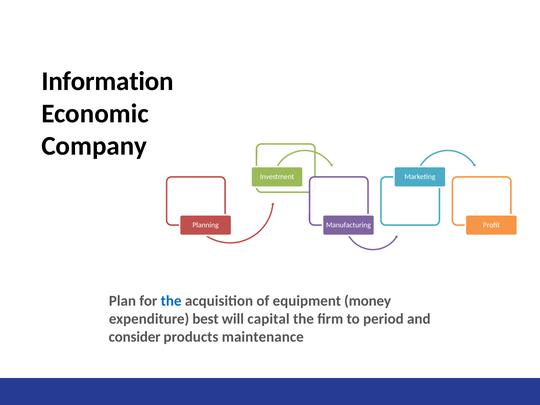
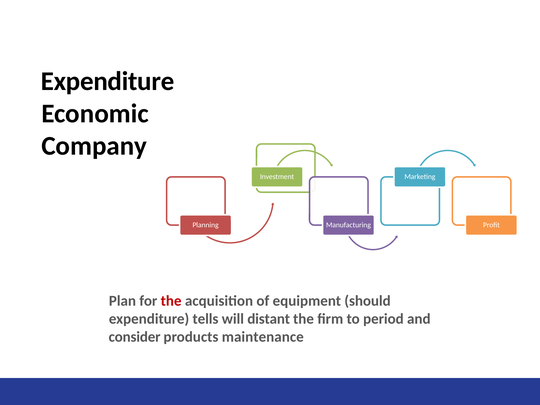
Information at (108, 81): Information -> Expenditure
the at (171, 301) colour: blue -> red
money: money -> should
best: best -> tells
capital: capital -> distant
